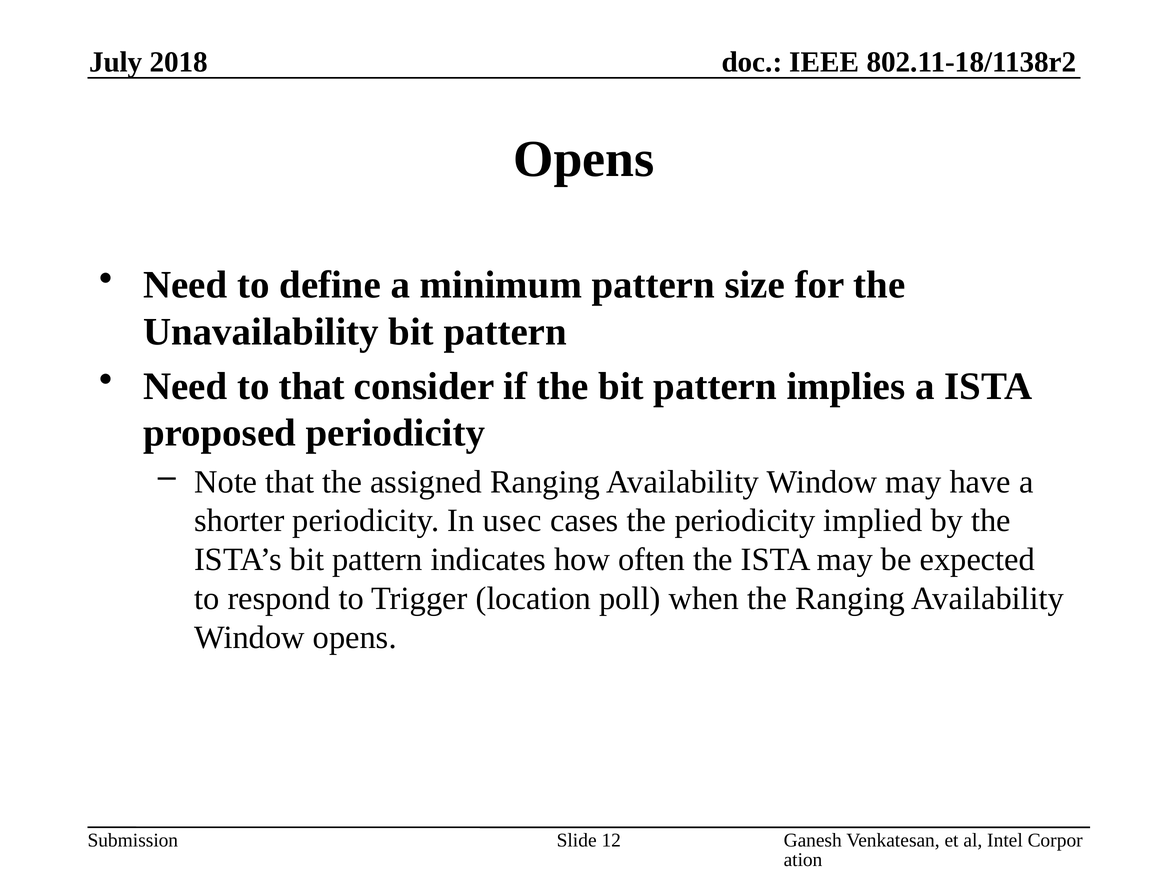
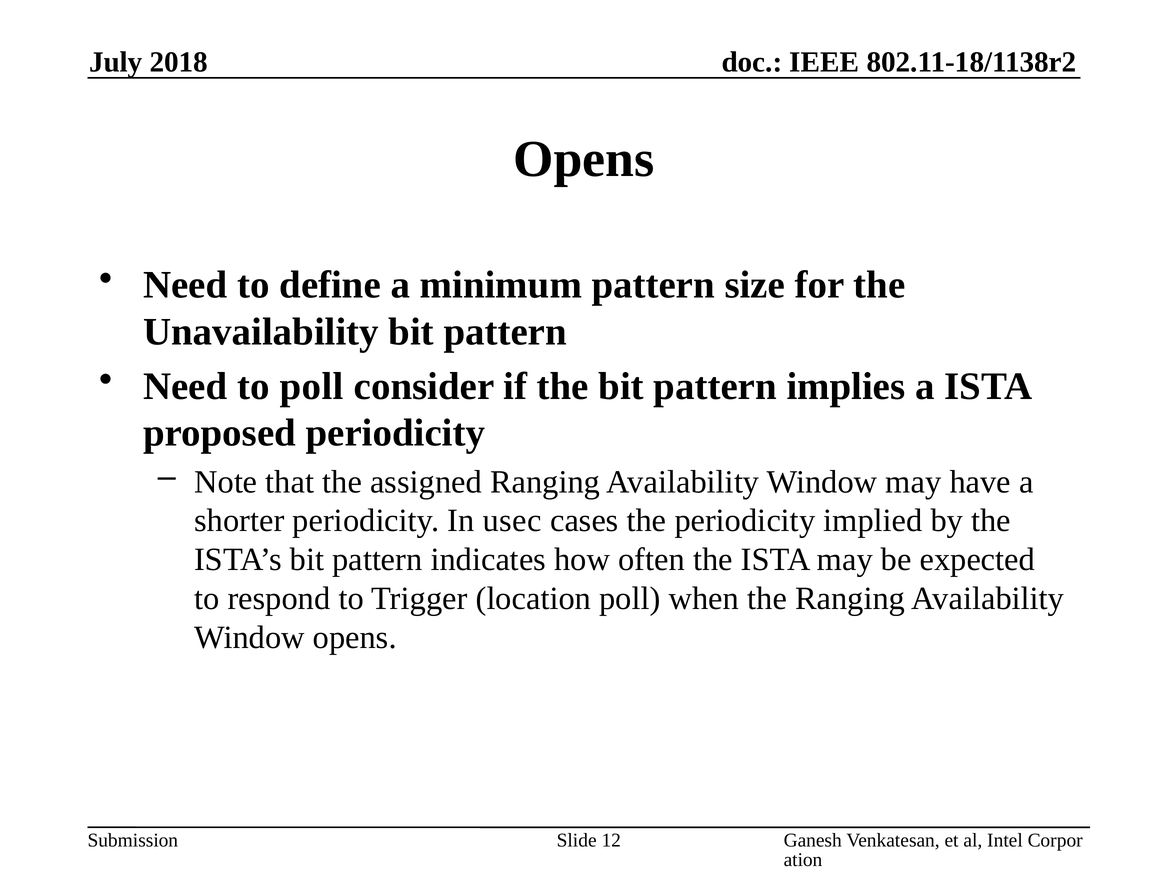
to that: that -> poll
